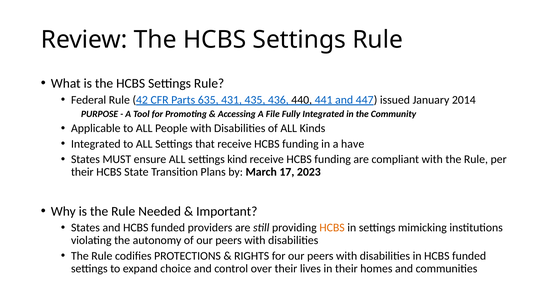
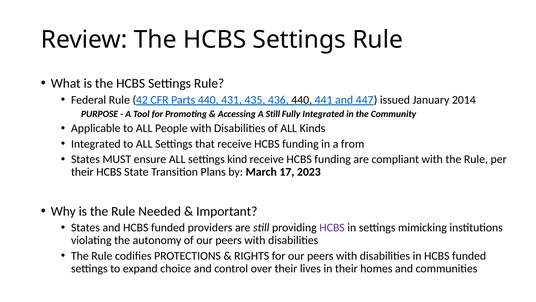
Parts 635: 635 -> 440
A File: File -> Still
have: have -> from
HCBS at (332, 227) colour: orange -> purple
